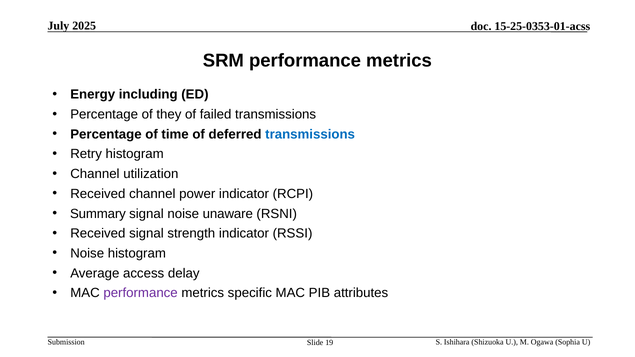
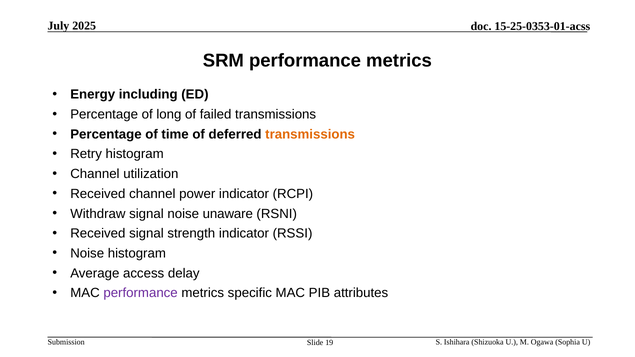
they: they -> long
transmissions at (310, 134) colour: blue -> orange
Summary: Summary -> Withdraw
